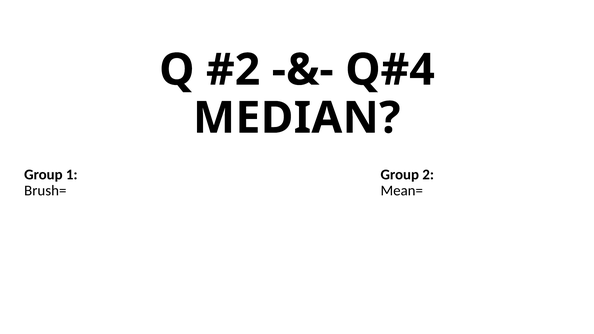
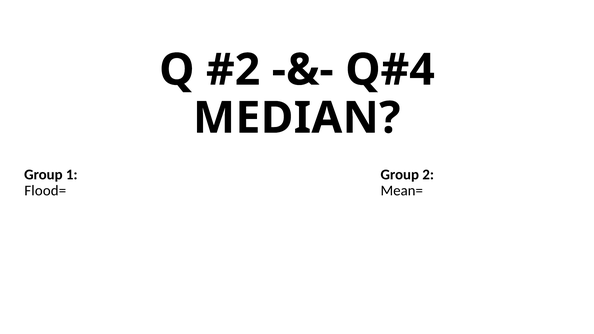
Brush=: Brush= -> Flood=
